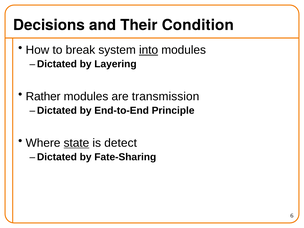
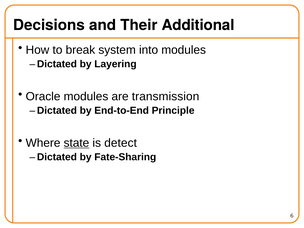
Condition: Condition -> Additional
into underline: present -> none
Rather: Rather -> Oracle
